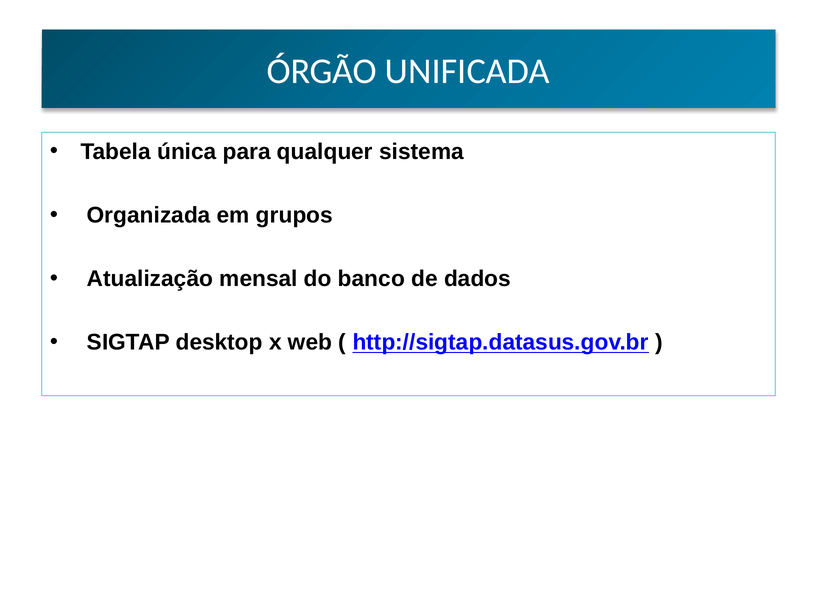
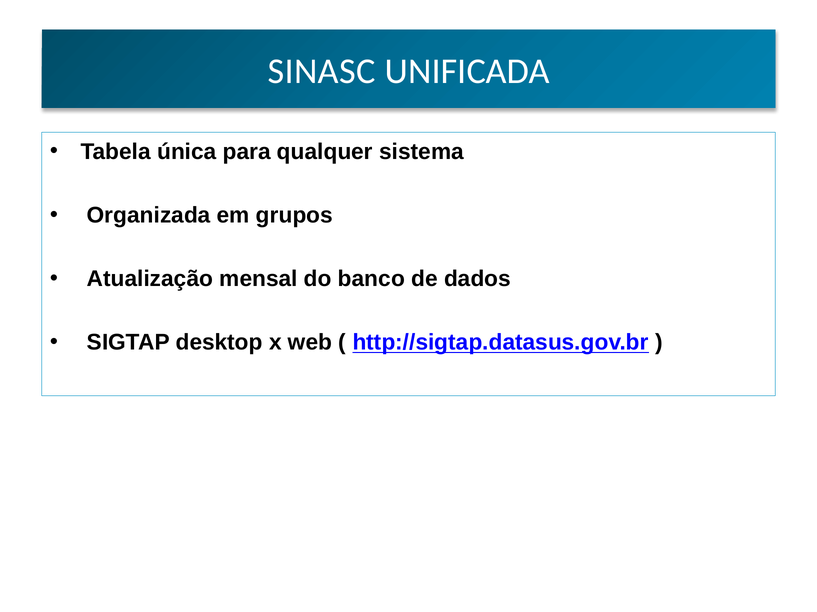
ÓRGÃO: ÓRGÃO -> SINASC
